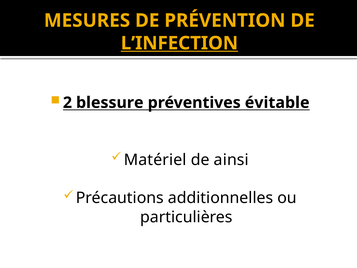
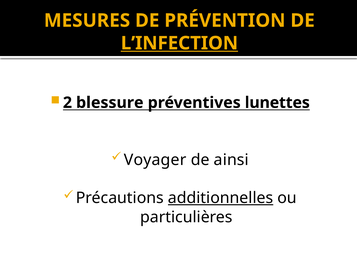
évitable: évitable -> lunettes
Matériel: Matériel -> Voyager
additionnelles underline: none -> present
